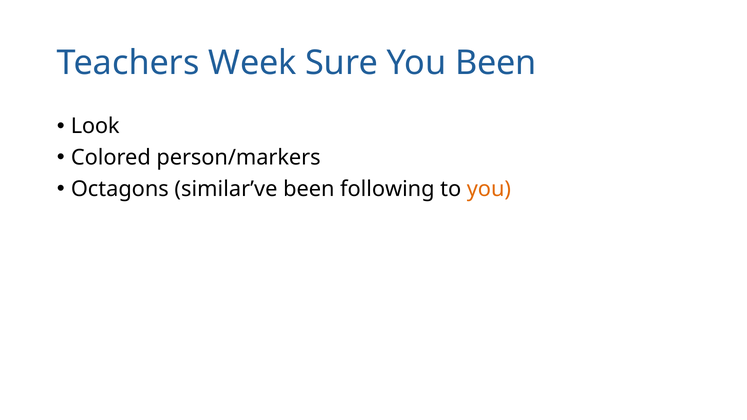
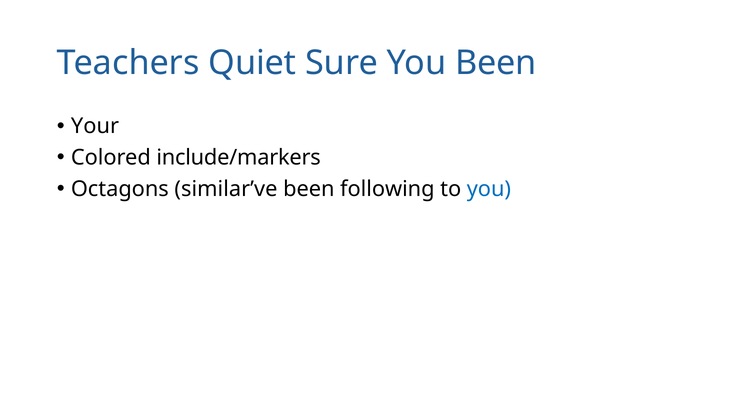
Week: Week -> Quiet
Look: Look -> Your
person/markers: person/markers -> include/markers
you at (489, 189) colour: orange -> blue
